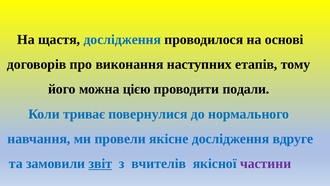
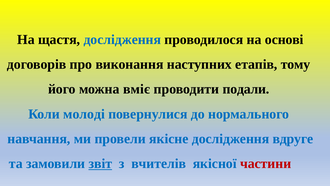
цією: цією -> вміє
триває: триває -> молоді
частини colour: purple -> red
